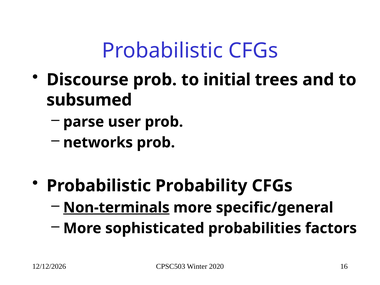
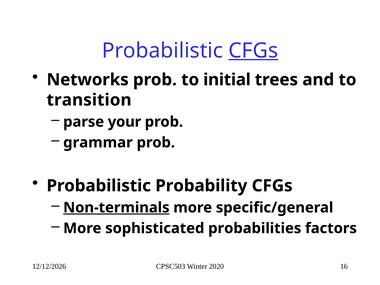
CFGs at (253, 51) underline: none -> present
Discourse: Discourse -> Networks
subsumed: subsumed -> transition
user: user -> your
networks: networks -> grammar
